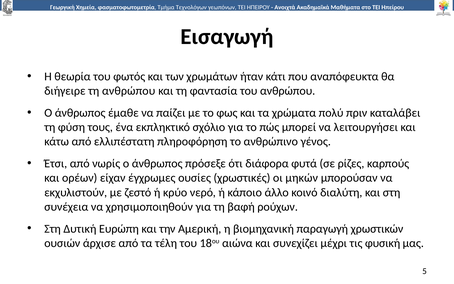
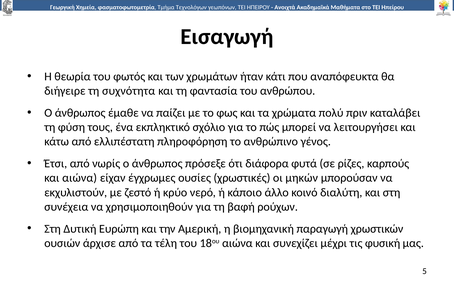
τη ανθρώπου: ανθρώπου -> συχνότητα
και ορέων: ορέων -> αιώνα
